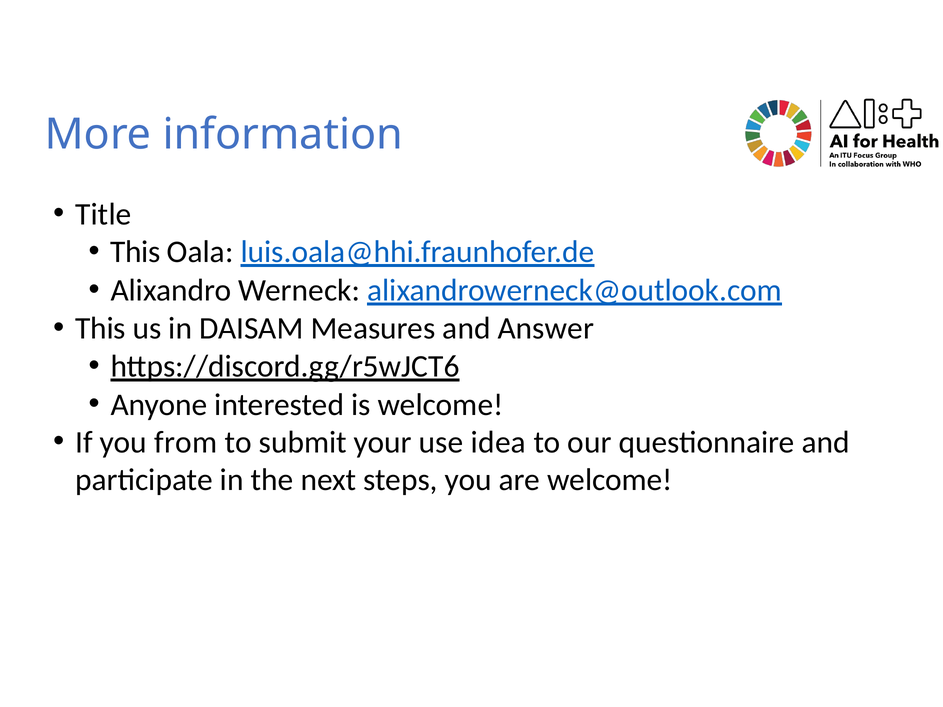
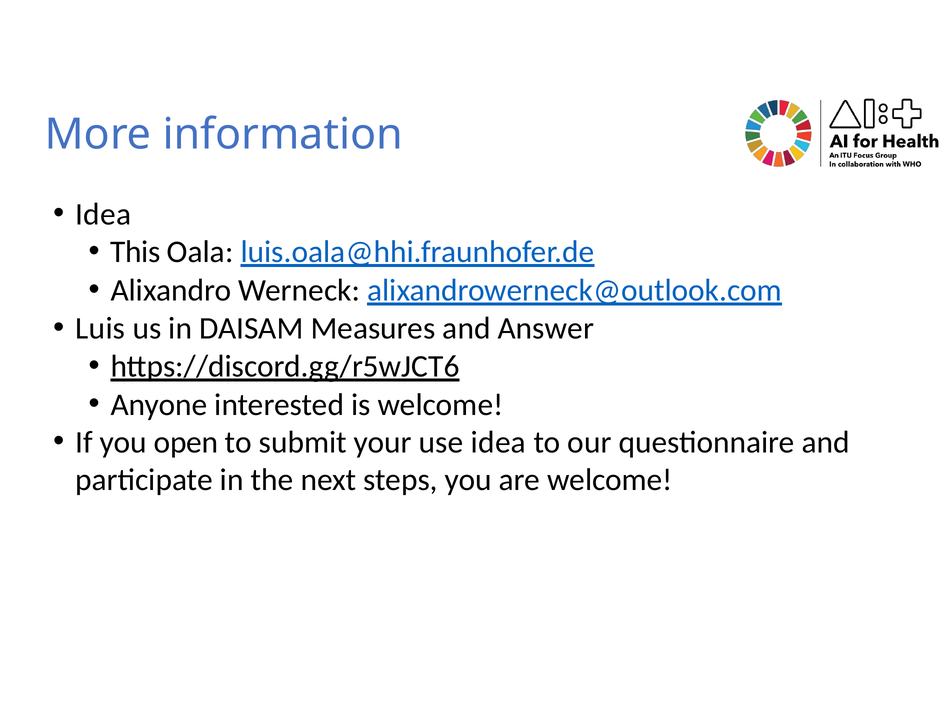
Title at (103, 214): Title -> Idea
This at (101, 329): This -> Luis
from: from -> open
